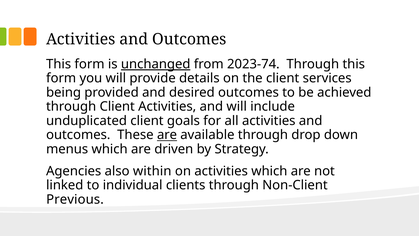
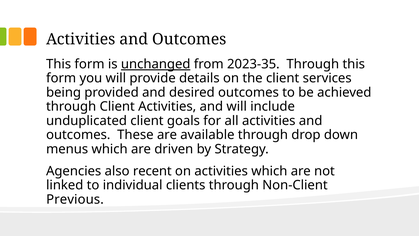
2023-74: 2023-74 -> 2023-35
are at (167, 135) underline: present -> none
within: within -> recent
